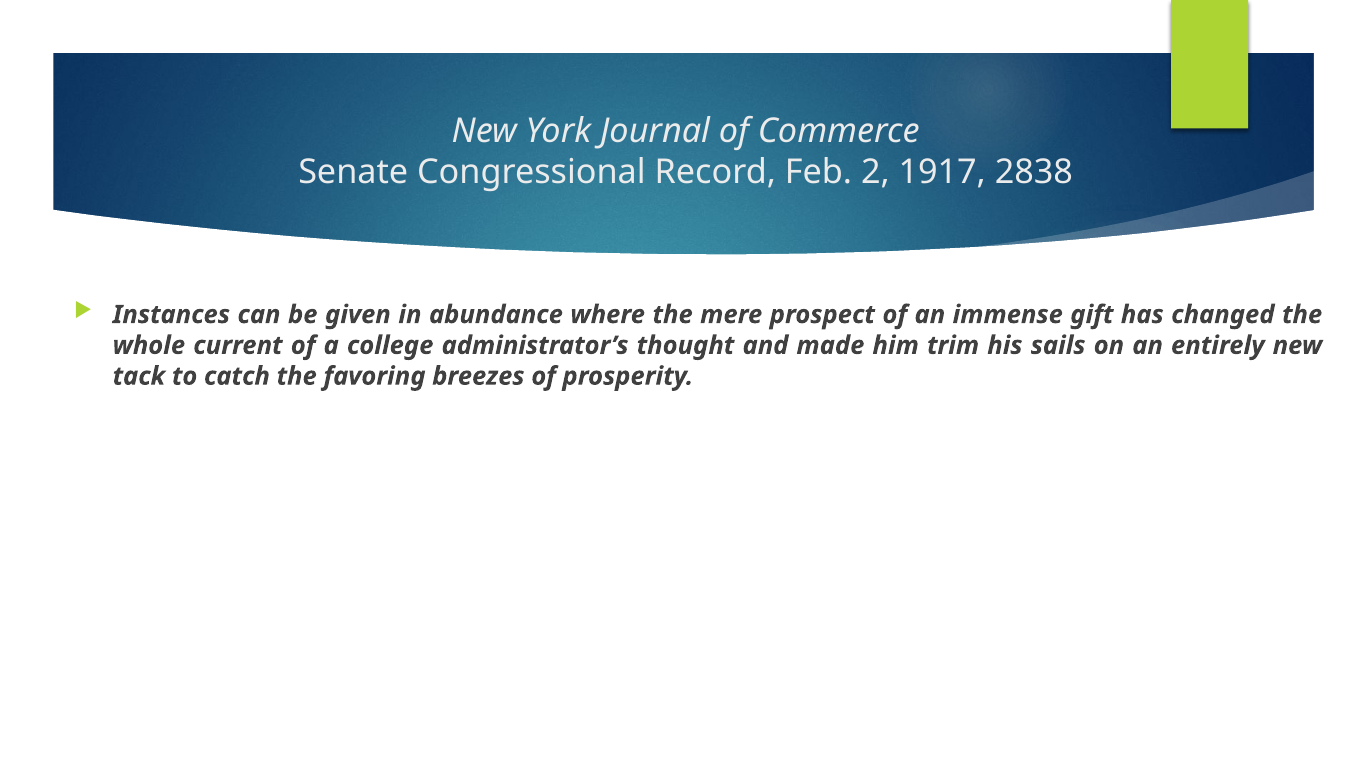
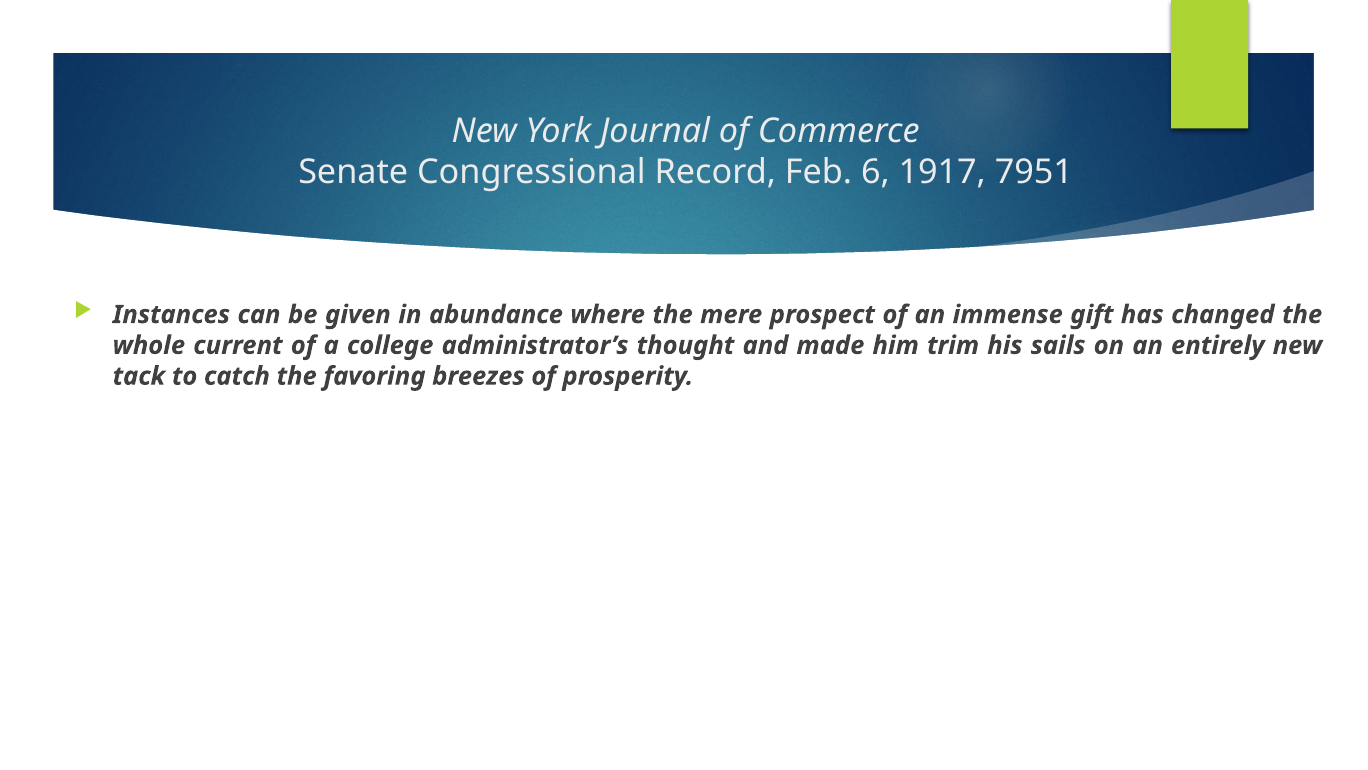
2: 2 -> 6
2838: 2838 -> 7951
